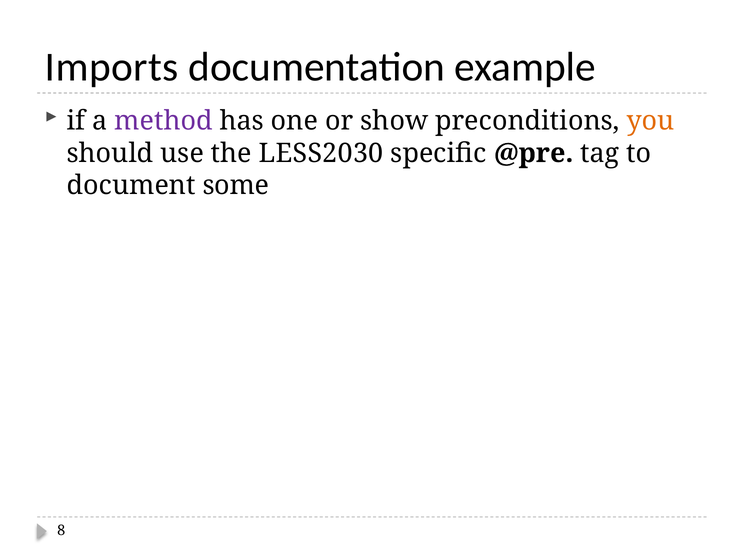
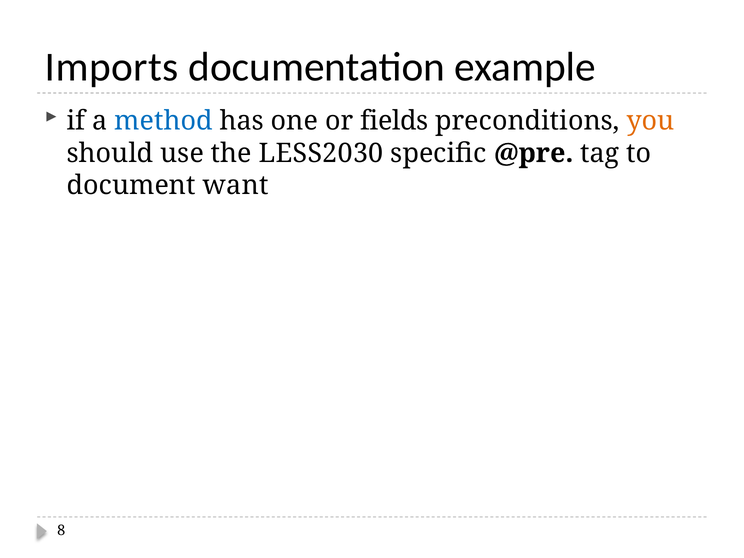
method colour: purple -> blue
show: show -> fields
some: some -> want
